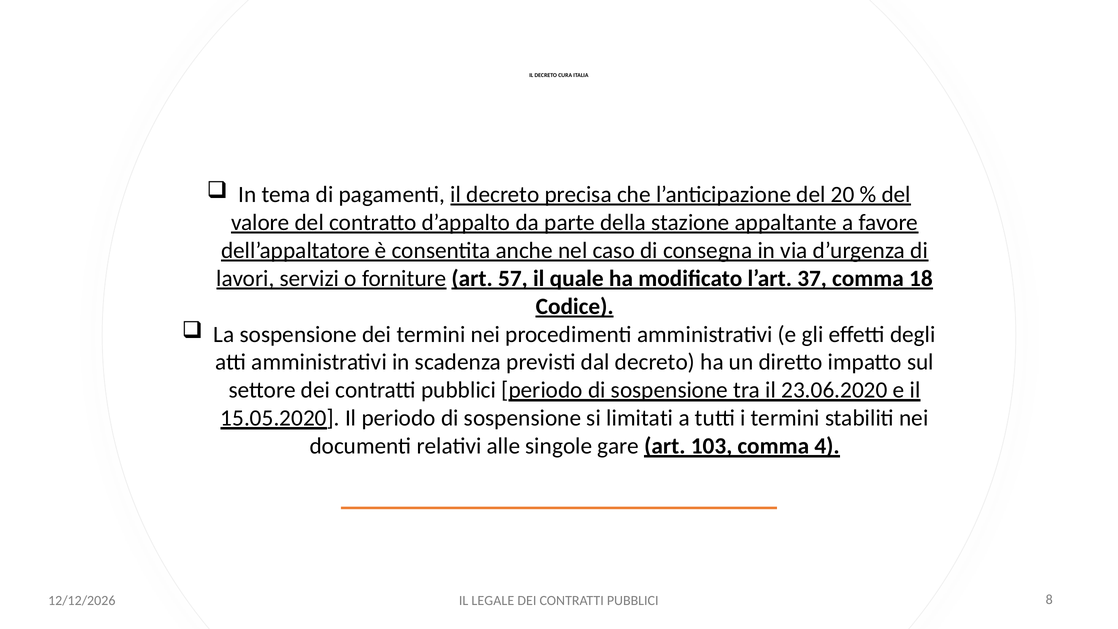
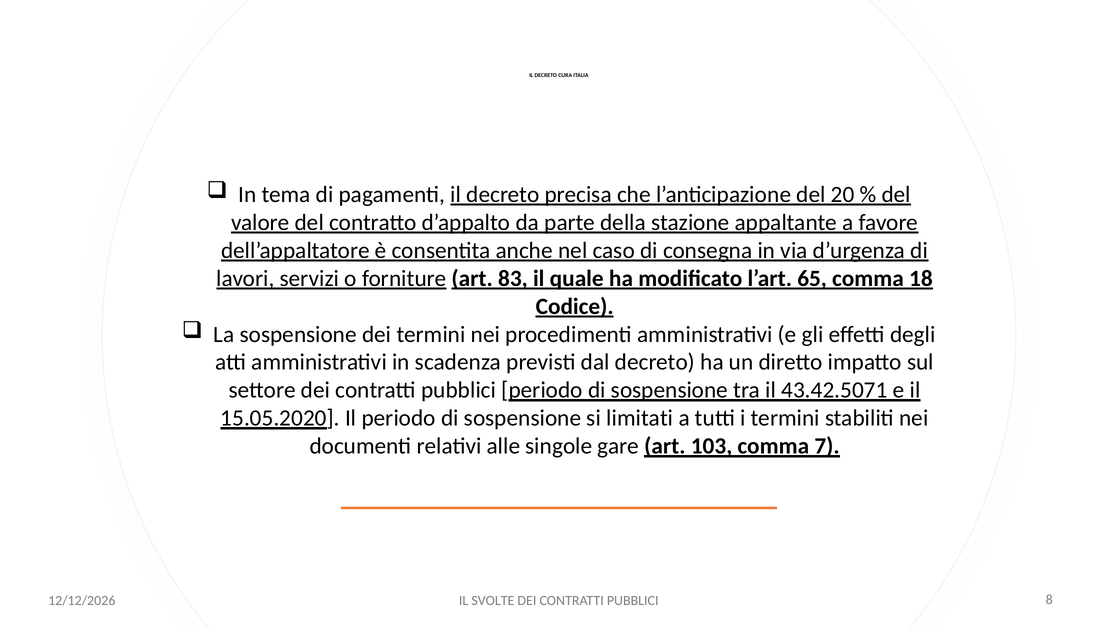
57: 57 -> 83
37: 37 -> 65
23.06.2020: 23.06.2020 -> 43.42.5071
4: 4 -> 7
LEGALE: LEGALE -> SVOLTE
